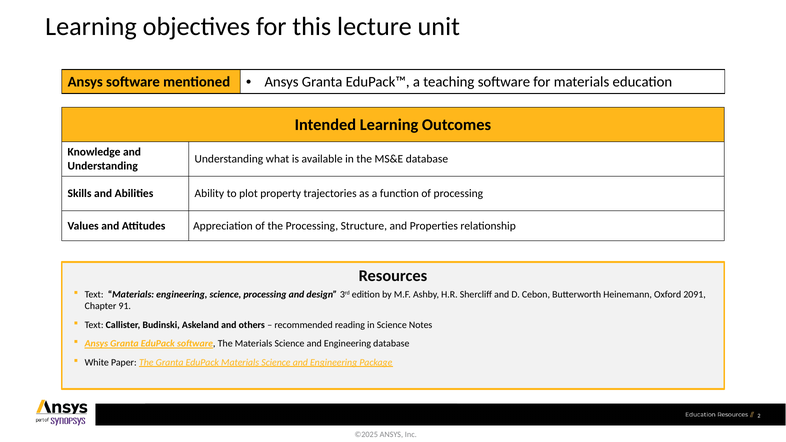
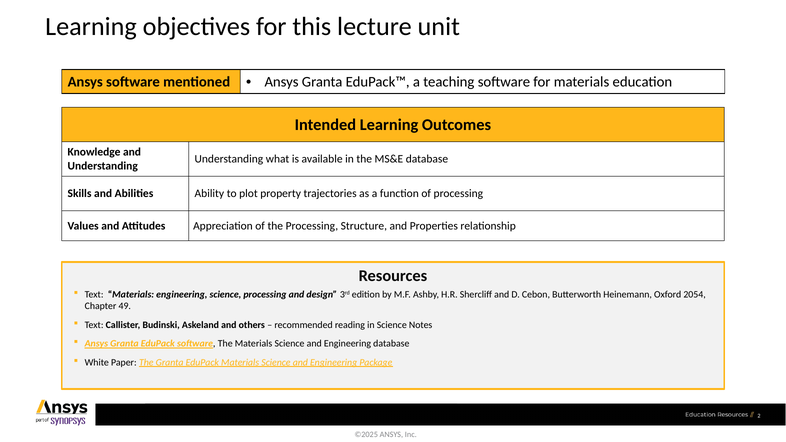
2091: 2091 -> 2054
91: 91 -> 49
